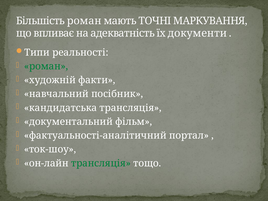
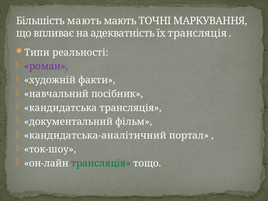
Більшість роман: роман -> мають
їх документи: документи -> трансляція
роман at (46, 66) colour: green -> purple
фактуальності-аналітичний: фактуальності-аналітичний -> кандидатська-аналітичний
